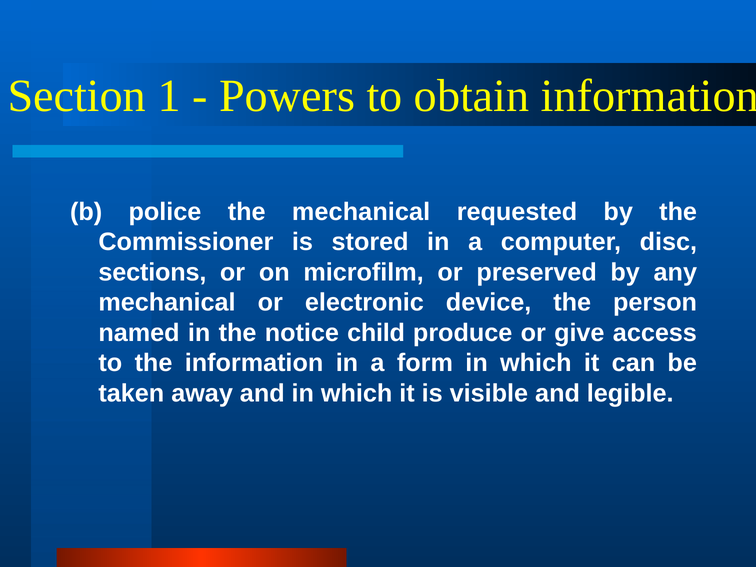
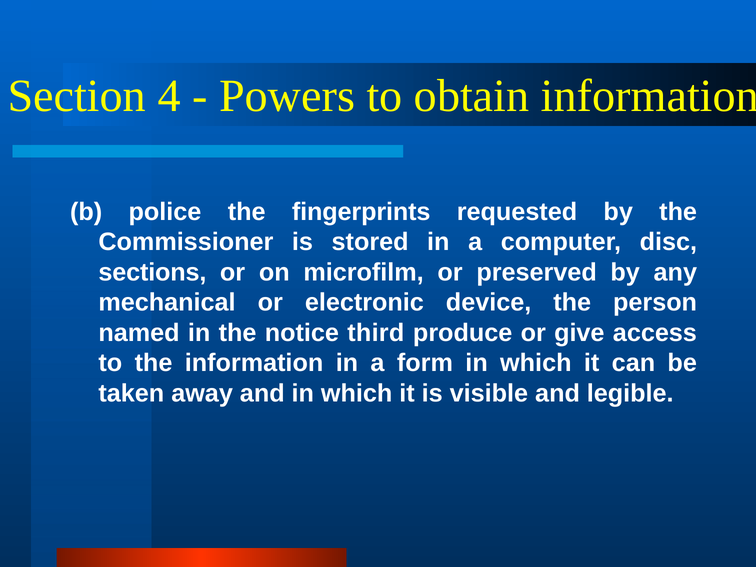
1: 1 -> 4
the mechanical: mechanical -> fingerprints
child: child -> third
